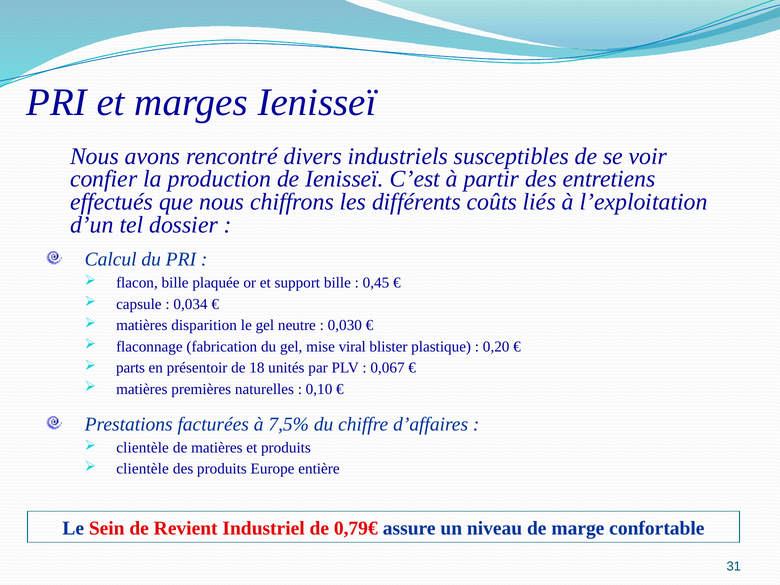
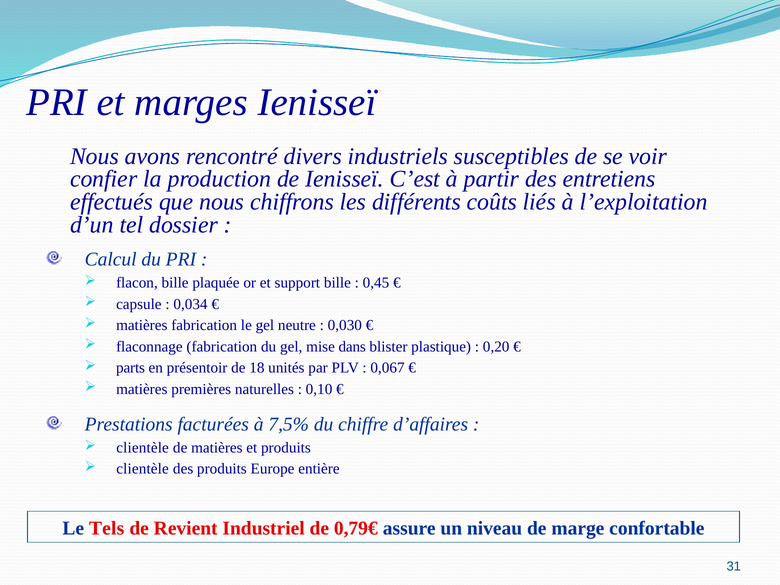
matières disparition: disparition -> fabrication
viral: viral -> dans
Sein: Sein -> Tels
